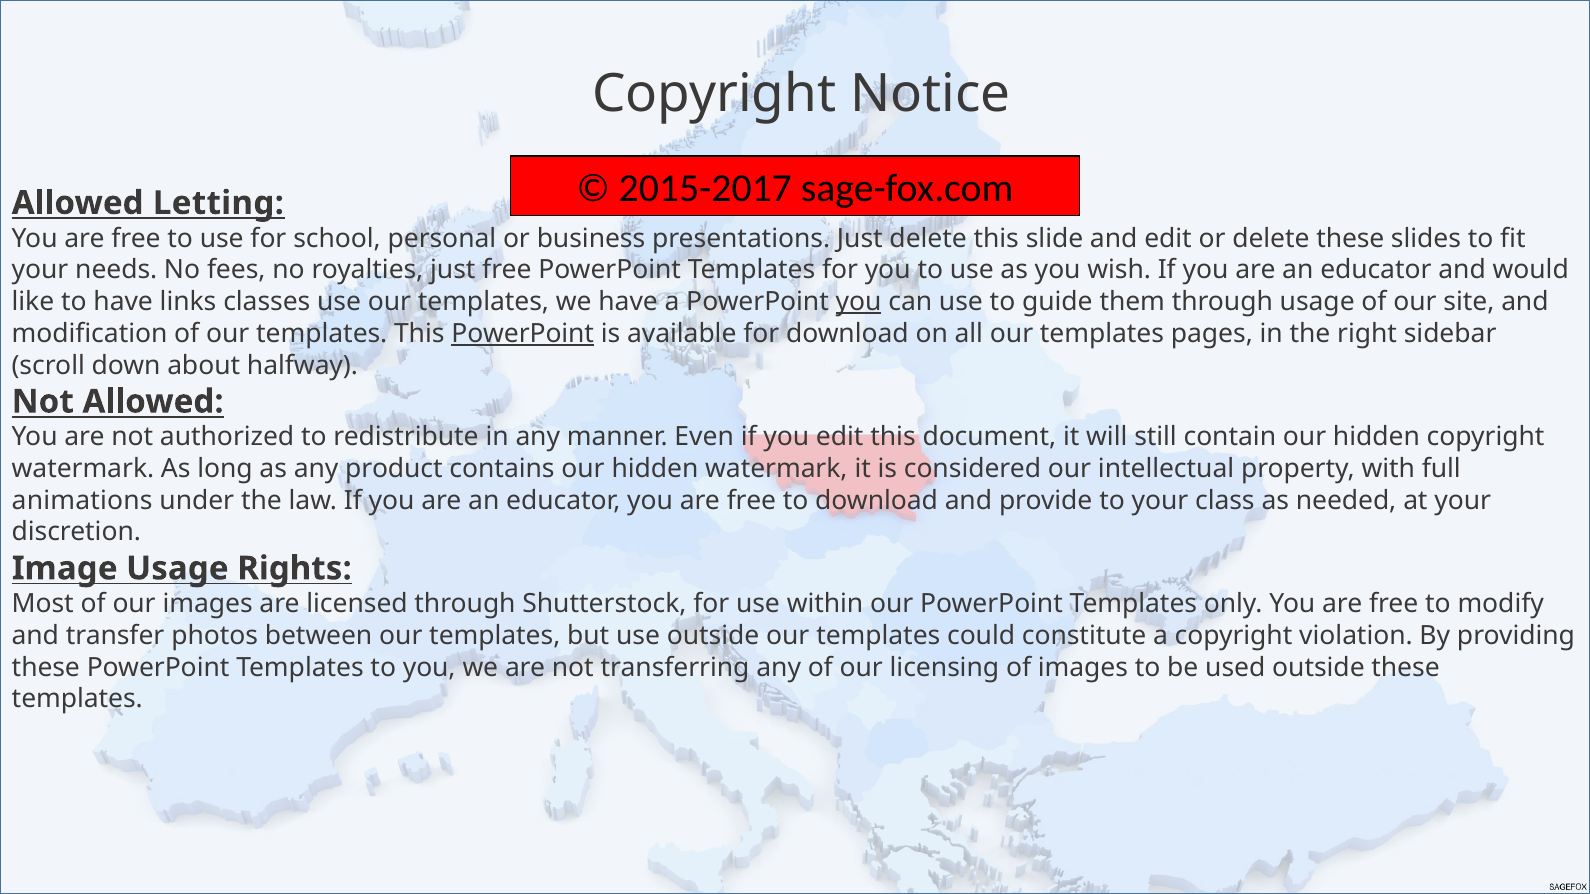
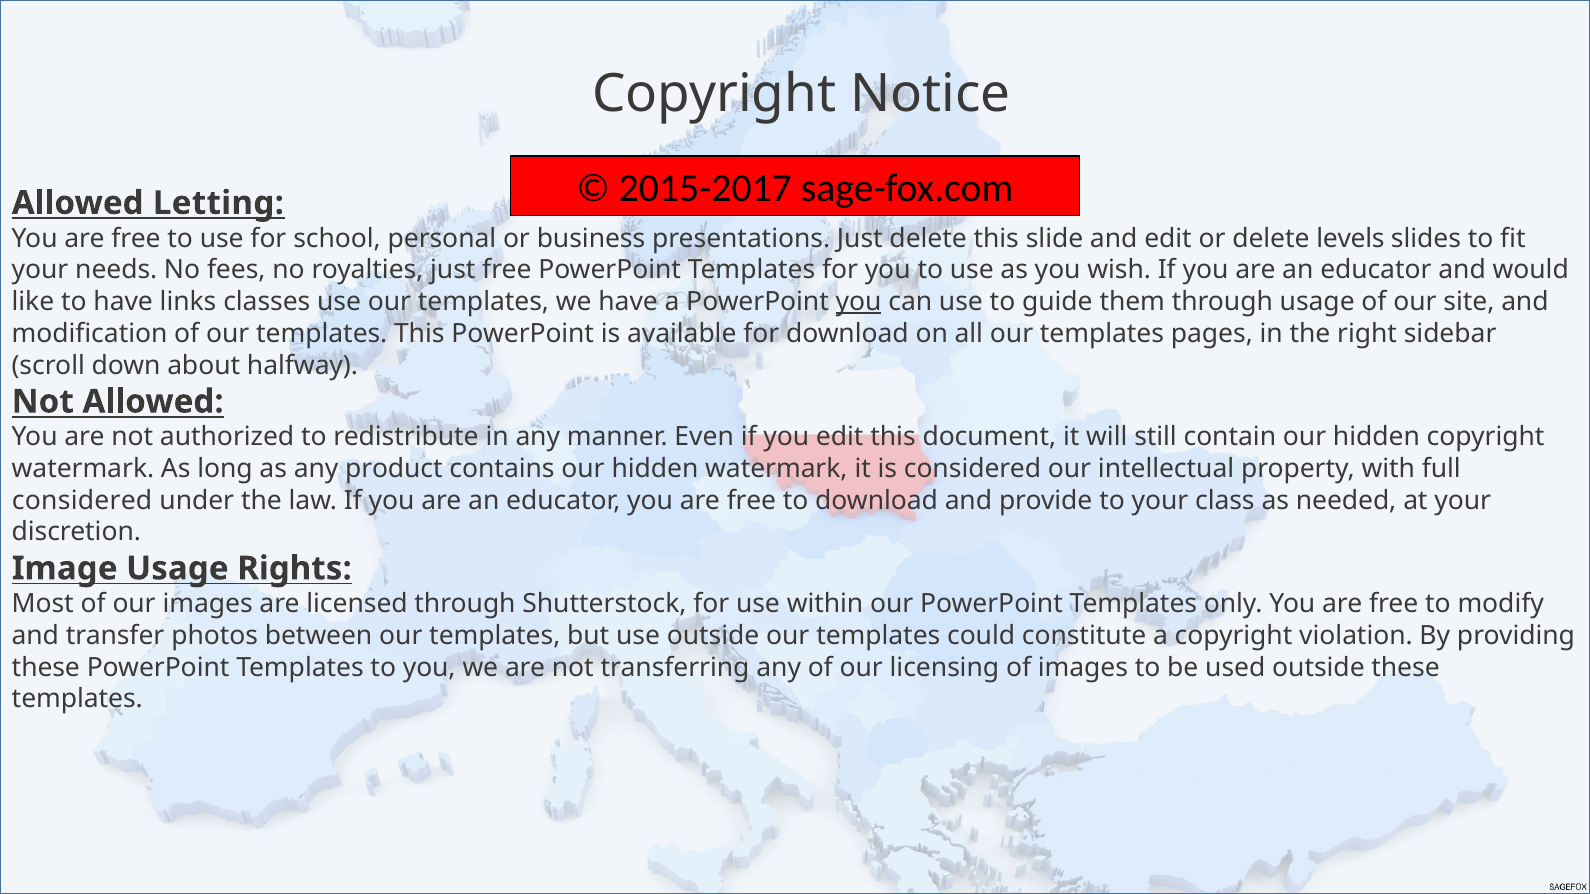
delete these: these -> levels
PowerPoint at (523, 334) underline: present -> none
animations at (82, 501): animations -> considered
